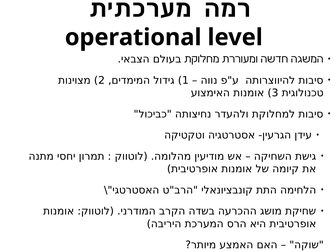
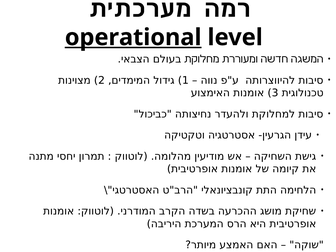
operational underline: none -> present
